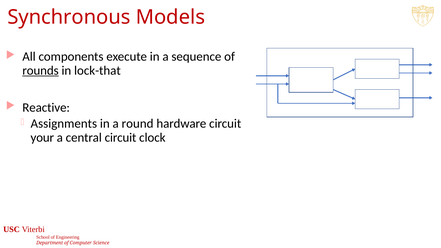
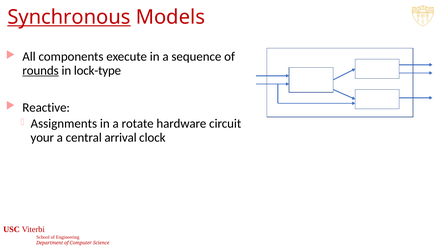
Synchronous underline: none -> present
lock-that: lock-that -> lock-type
round: round -> rotate
central circuit: circuit -> arrival
